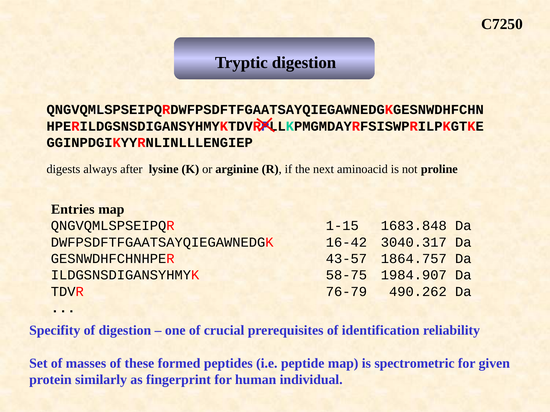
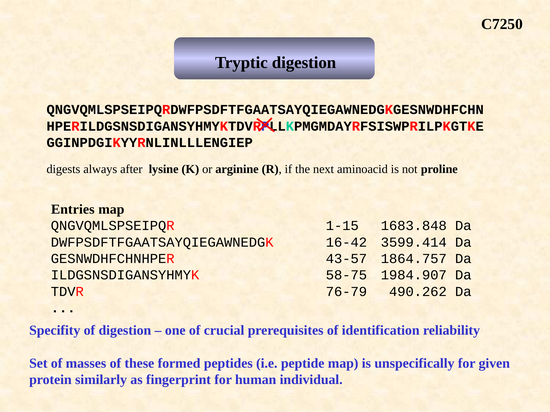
3040.317: 3040.317 -> 3599.414
spectrometric: spectrometric -> unspecifically
